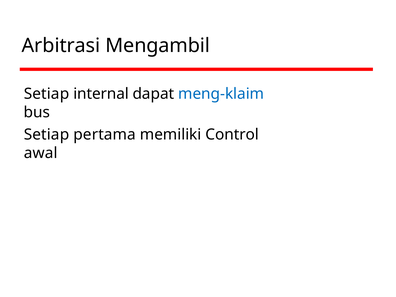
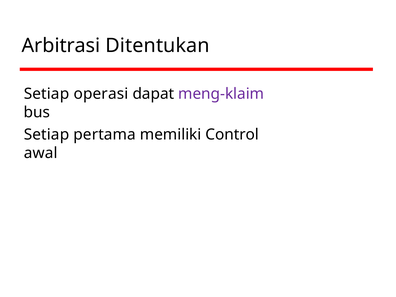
Mengambil: Mengambil -> Ditentukan
internal: internal -> operasi
meng-klaim colour: blue -> purple
